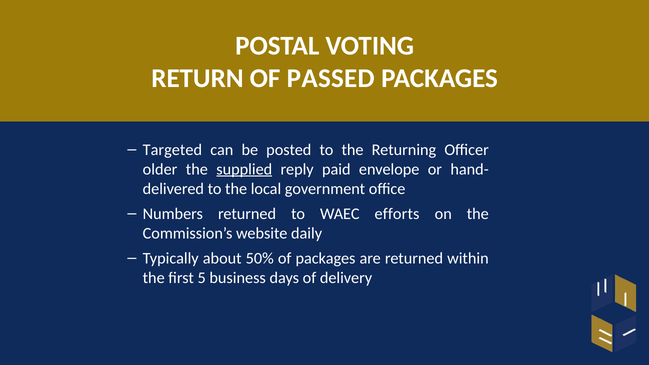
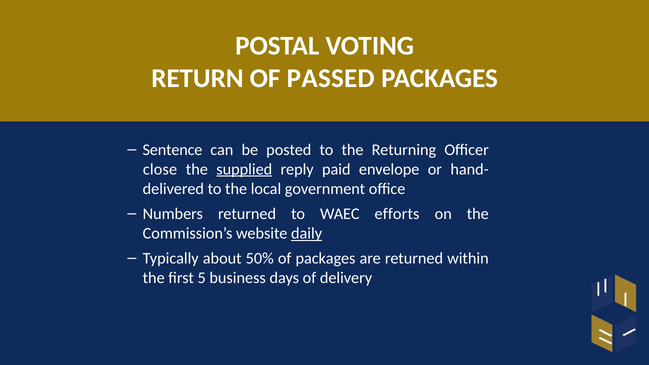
Targeted: Targeted -> Sentence
older: older -> close
daily underline: none -> present
